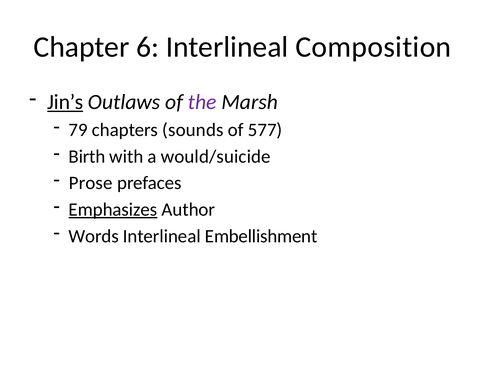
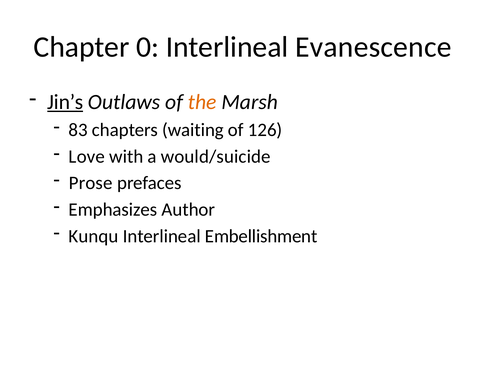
6: 6 -> 0
Composition: Composition -> Evanescence
the colour: purple -> orange
79: 79 -> 83
sounds: sounds -> waiting
577: 577 -> 126
Birth: Birth -> Love
Emphasizes underline: present -> none
Words: Words -> Kunqu
